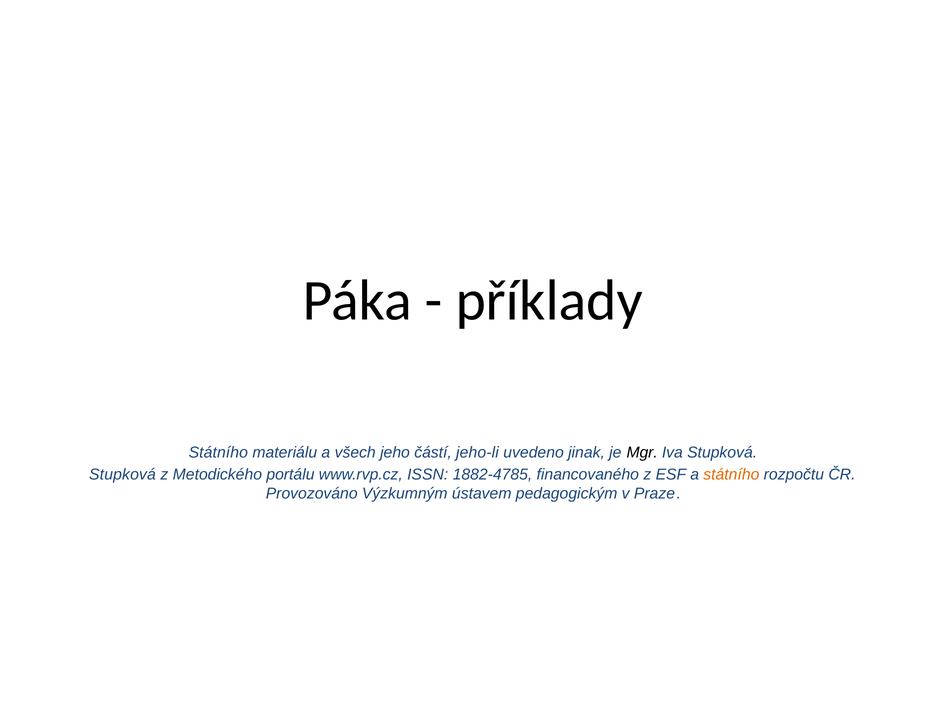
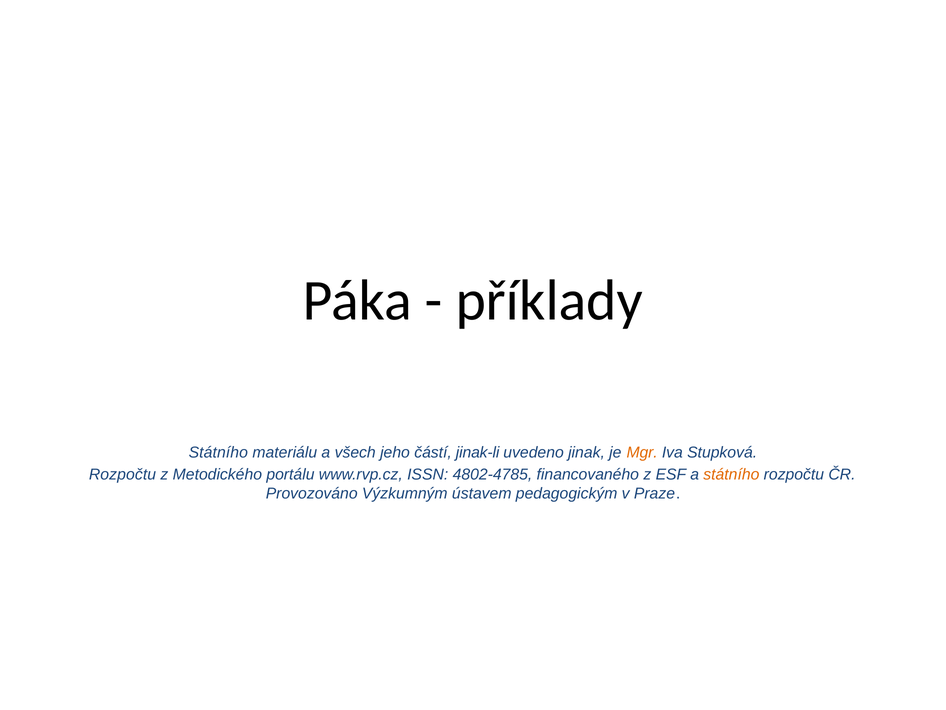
jeho-li: jeho-li -> jinak-li
Mgr colour: black -> orange
Stupková at (122, 474): Stupková -> Rozpočtu
1882-4785: 1882-4785 -> 4802-4785
